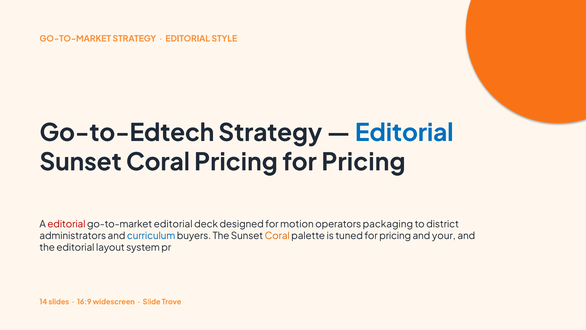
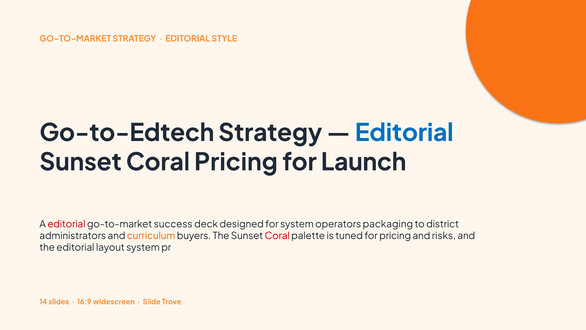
Pricing at (363, 162): Pricing -> Launch
go-to-market editorial: editorial -> success
for motion: motion -> system
curriculum colour: blue -> orange
Coral at (277, 236) colour: orange -> red
your: your -> risks
